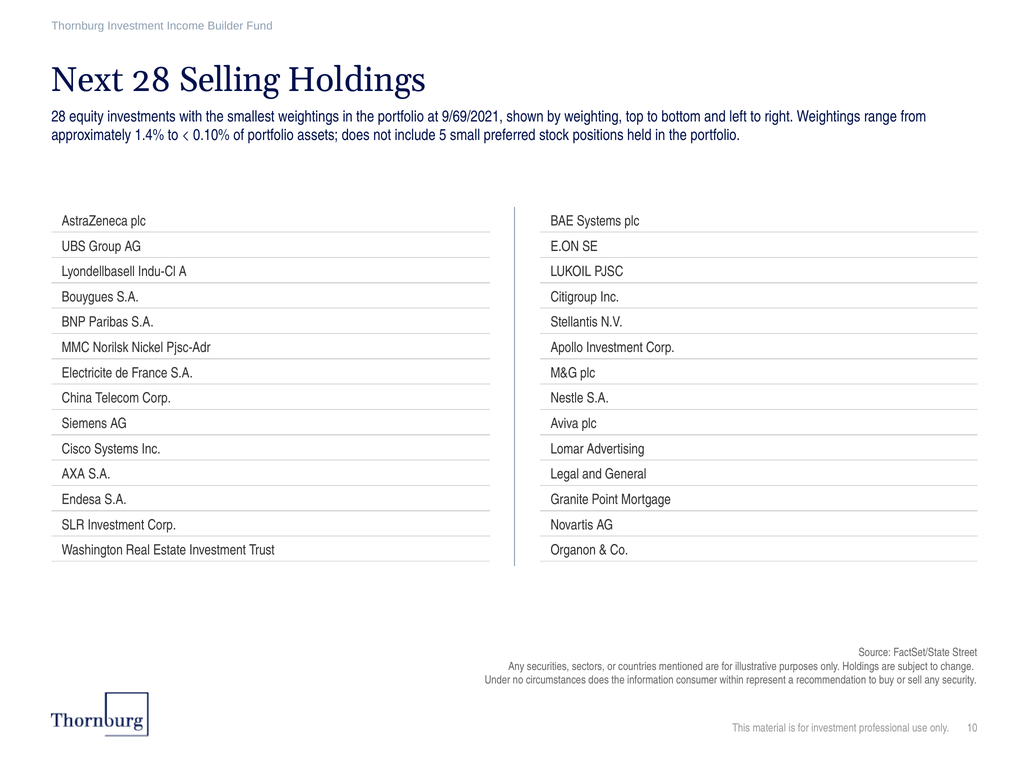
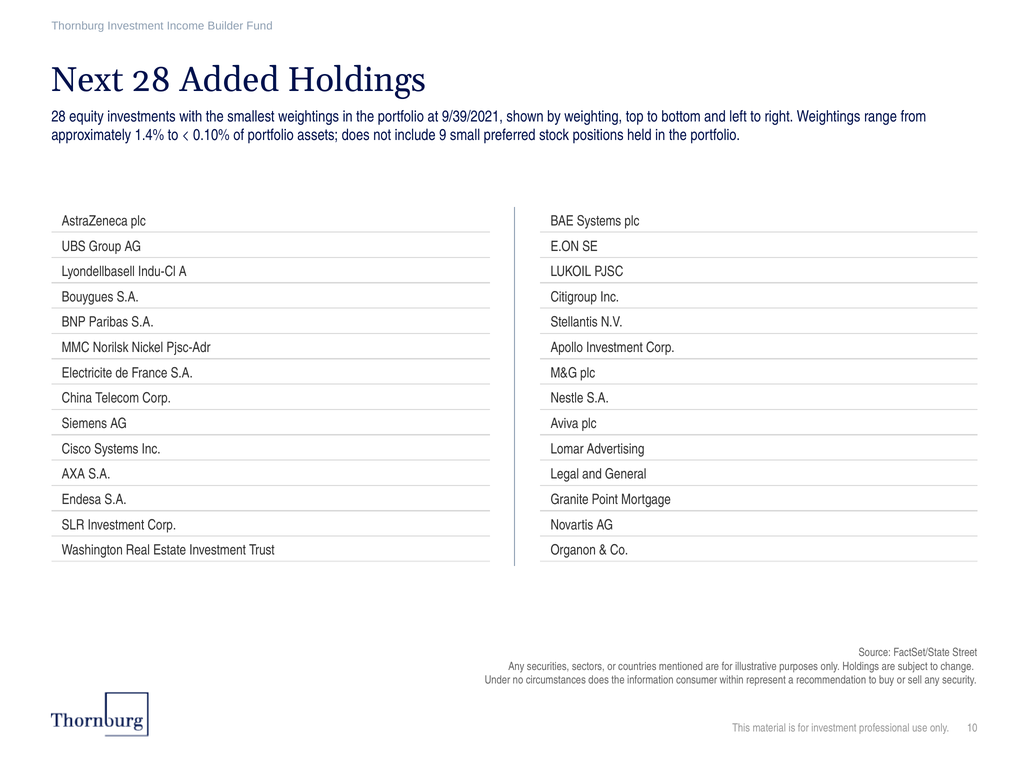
Selling: Selling -> Added
9/69/2021: 9/69/2021 -> 9/39/2021
5: 5 -> 9
